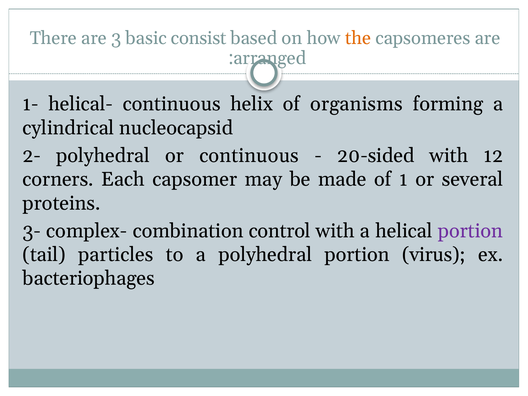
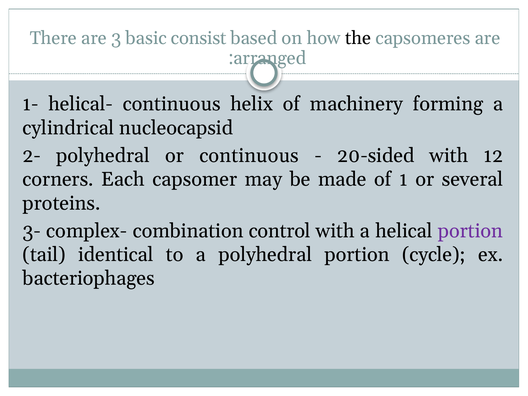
the colour: orange -> black
organisms: organisms -> machinery
particles: particles -> identical
virus: virus -> cycle
